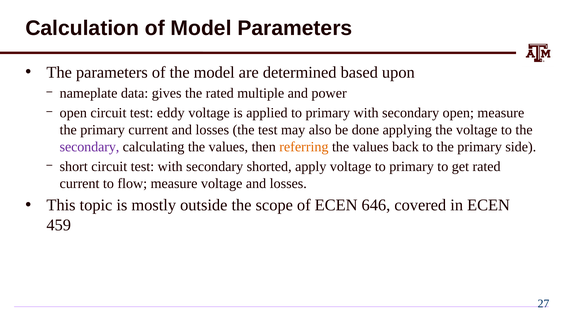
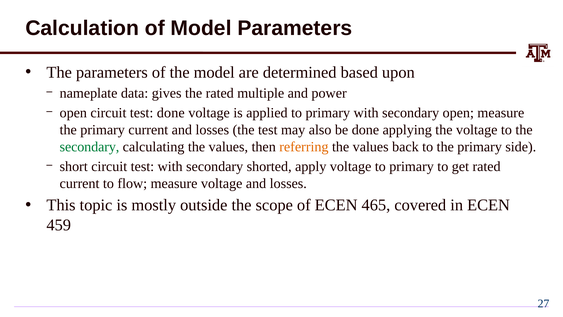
test eddy: eddy -> done
secondary at (89, 147) colour: purple -> green
646: 646 -> 465
